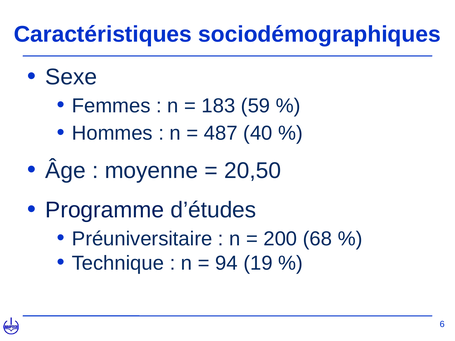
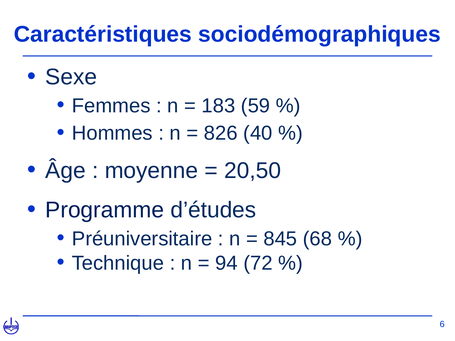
487: 487 -> 826
200: 200 -> 845
19: 19 -> 72
